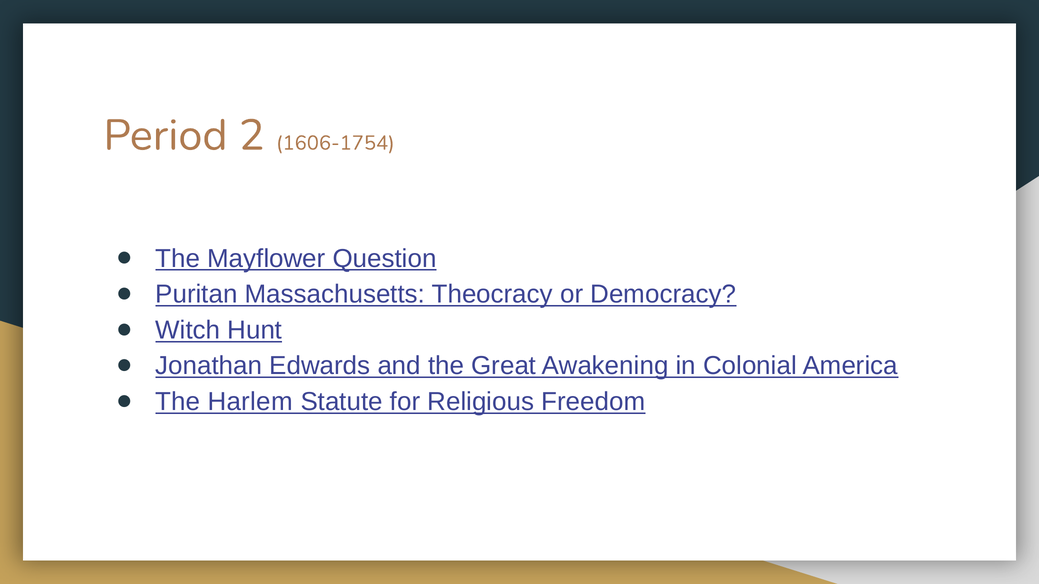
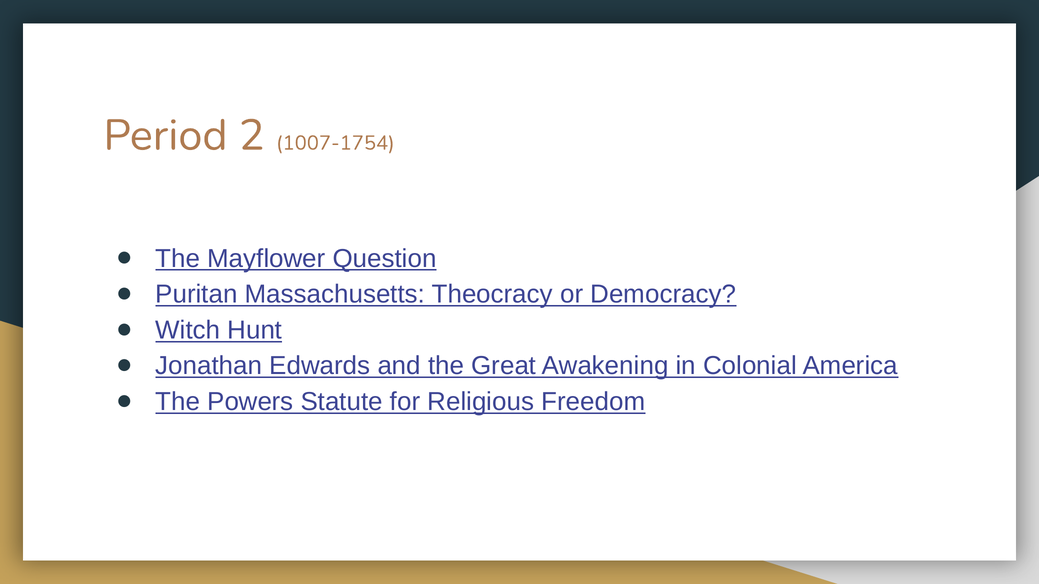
1606-1754: 1606-1754 -> 1007-1754
Harlem: Harlem -> Powers
